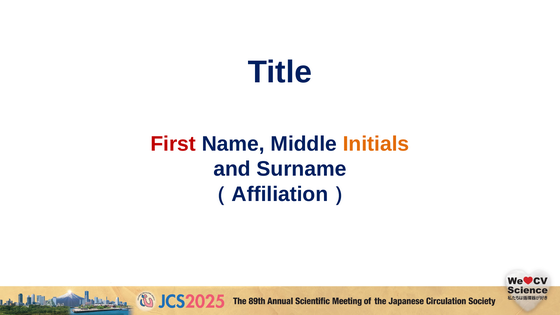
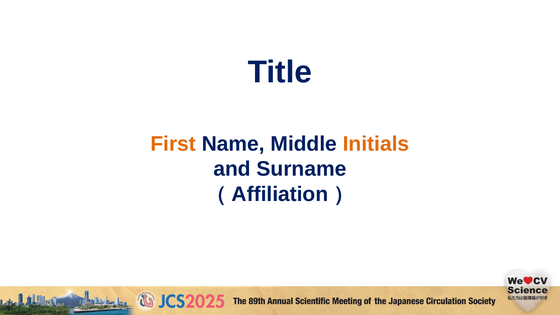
First colour: red -> orange
